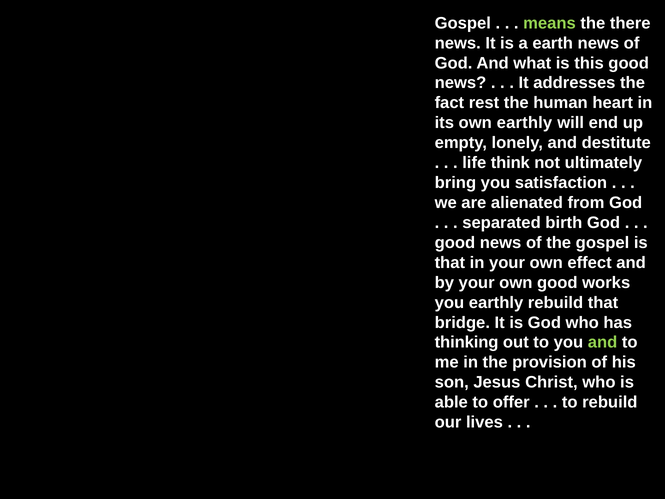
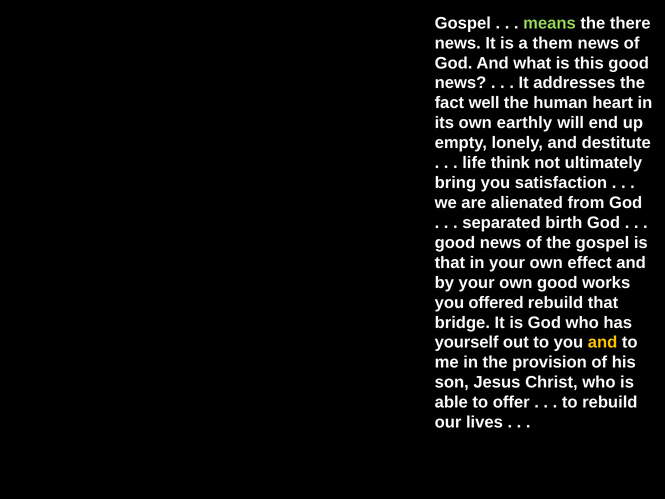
earth: earth -> them
rest: rest -> well
you earthly: earthly -> offered
thinking: thinking -> yourself
and at (603, 342) colour: light green -> yellow
